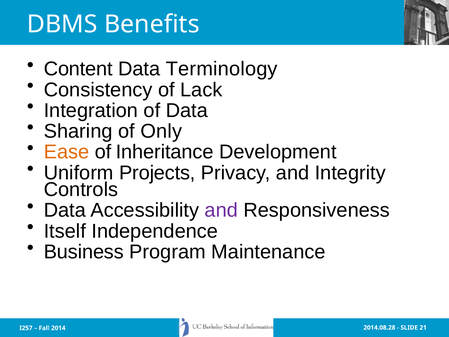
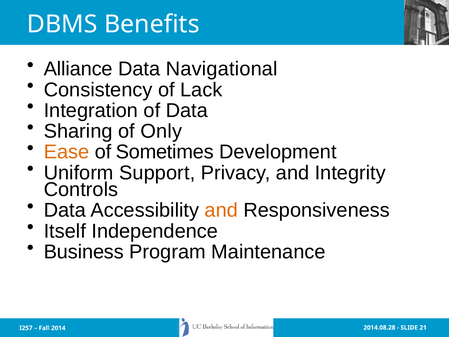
Content: Content -> Alliance
Terminology: Terminology -> Navigational
Inheritance: Inheritance -> Sometimes
Projects: Projects -> Support
and at (221, 210) colour: purple -> orange
